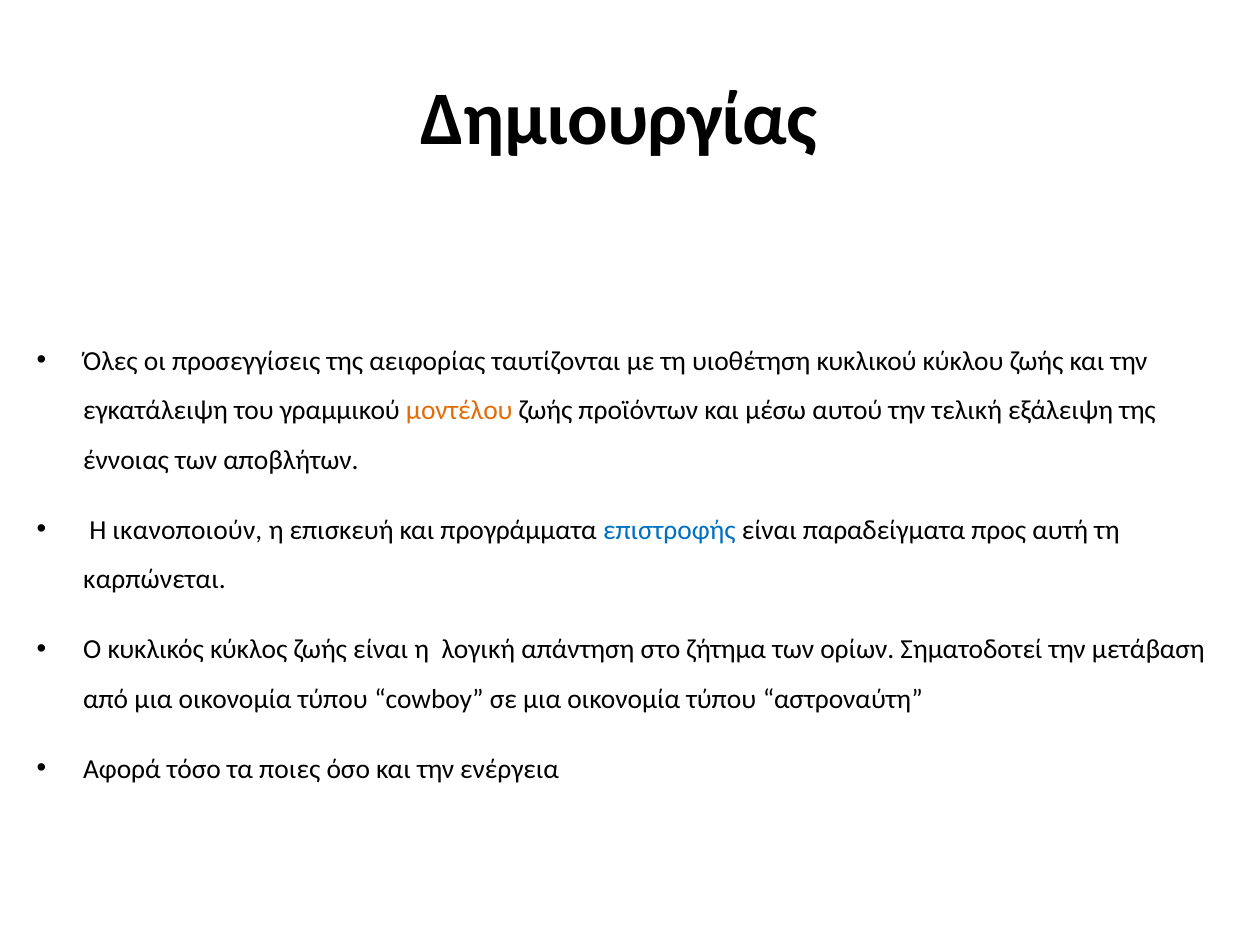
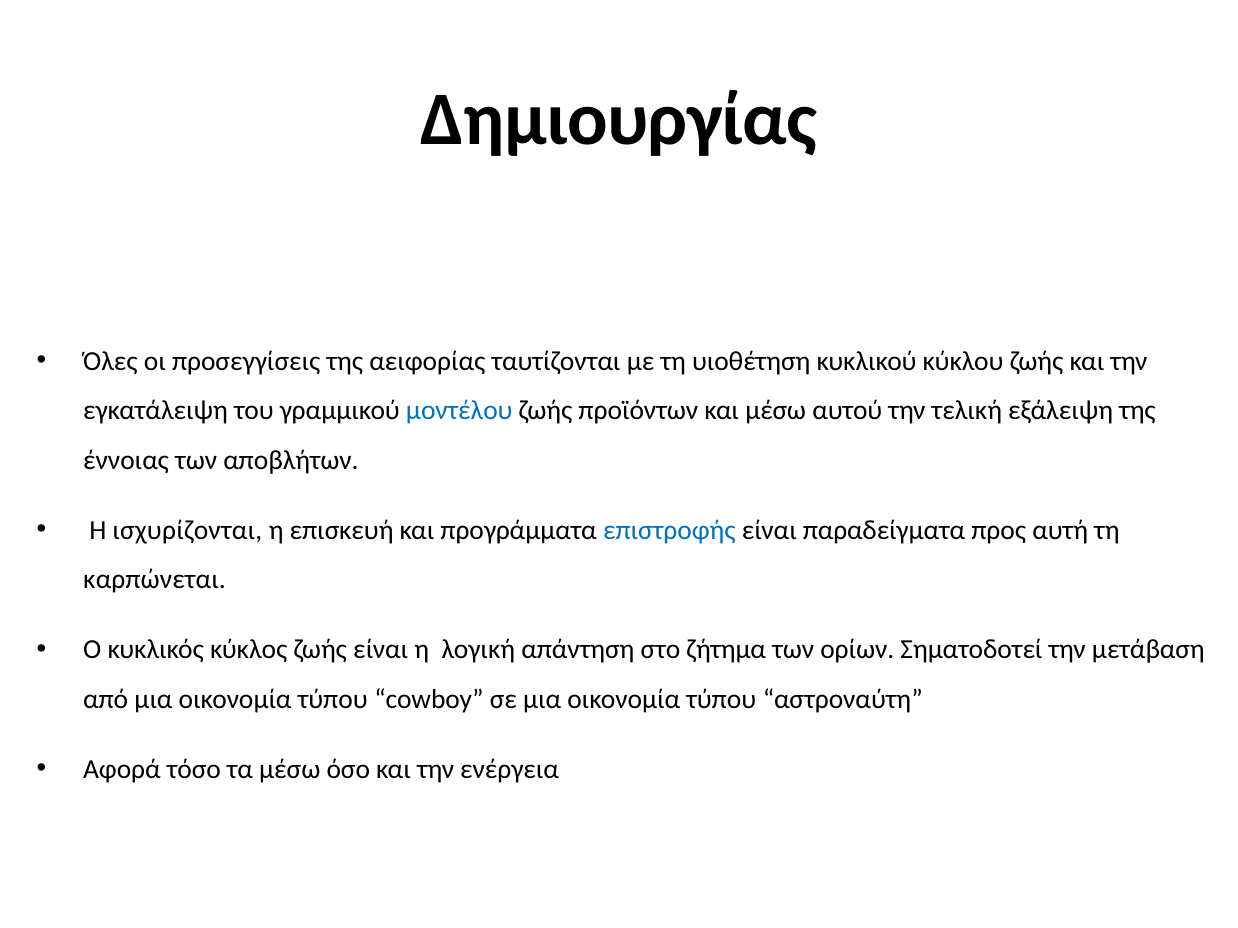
μοντέλου colour: orange -> blue
ικανοποιούν: ικανοποιούν -> ισχυρίζονται
τα ποιες: ποιες -> μέσω
